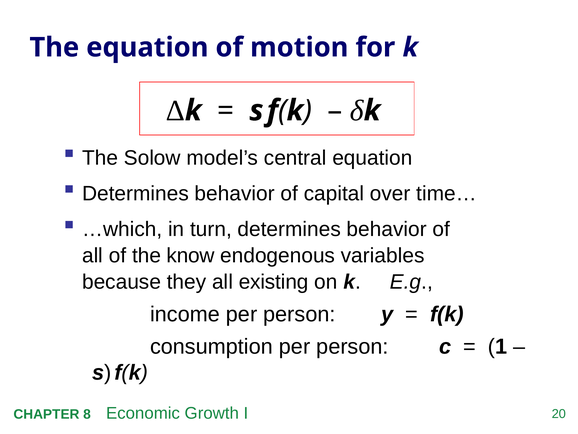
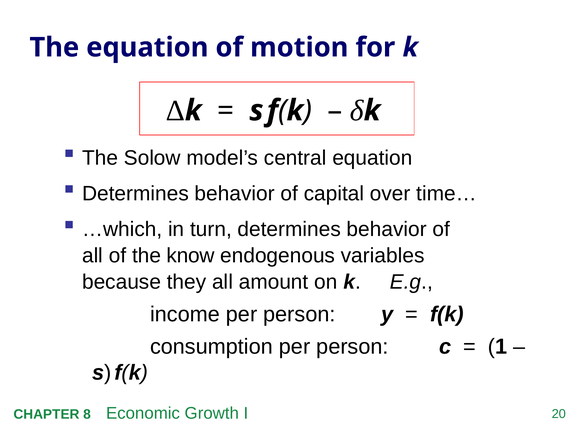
existing: existing -> amount
